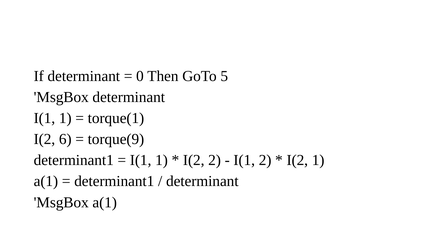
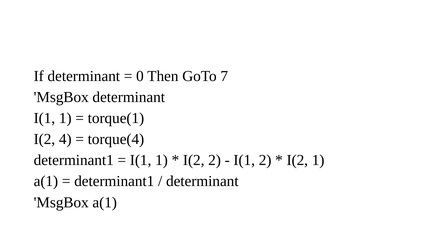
5: 5 -> 7
6: 6 -> 4
torque(9: torque(9 -> torque(4
